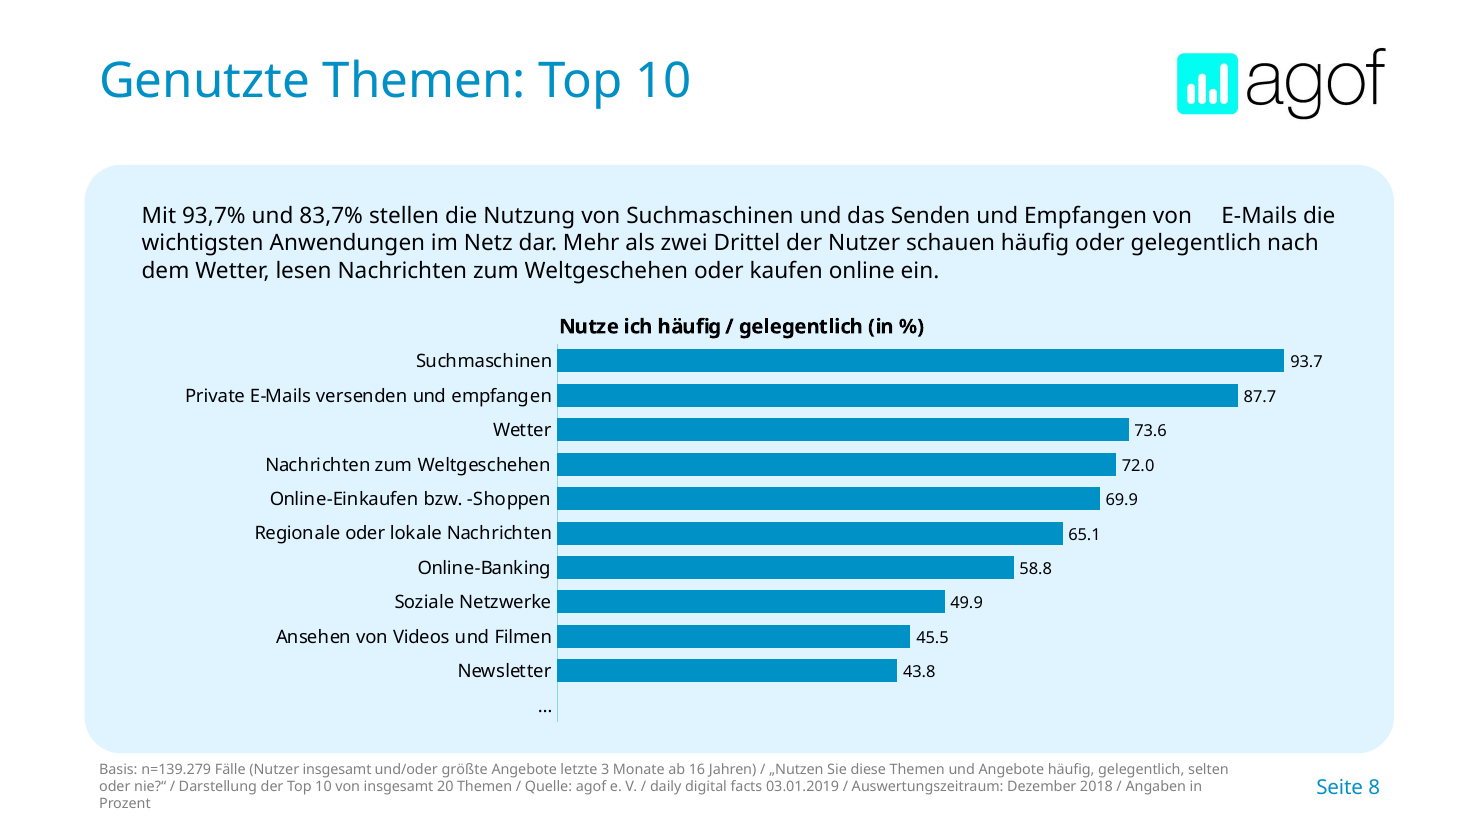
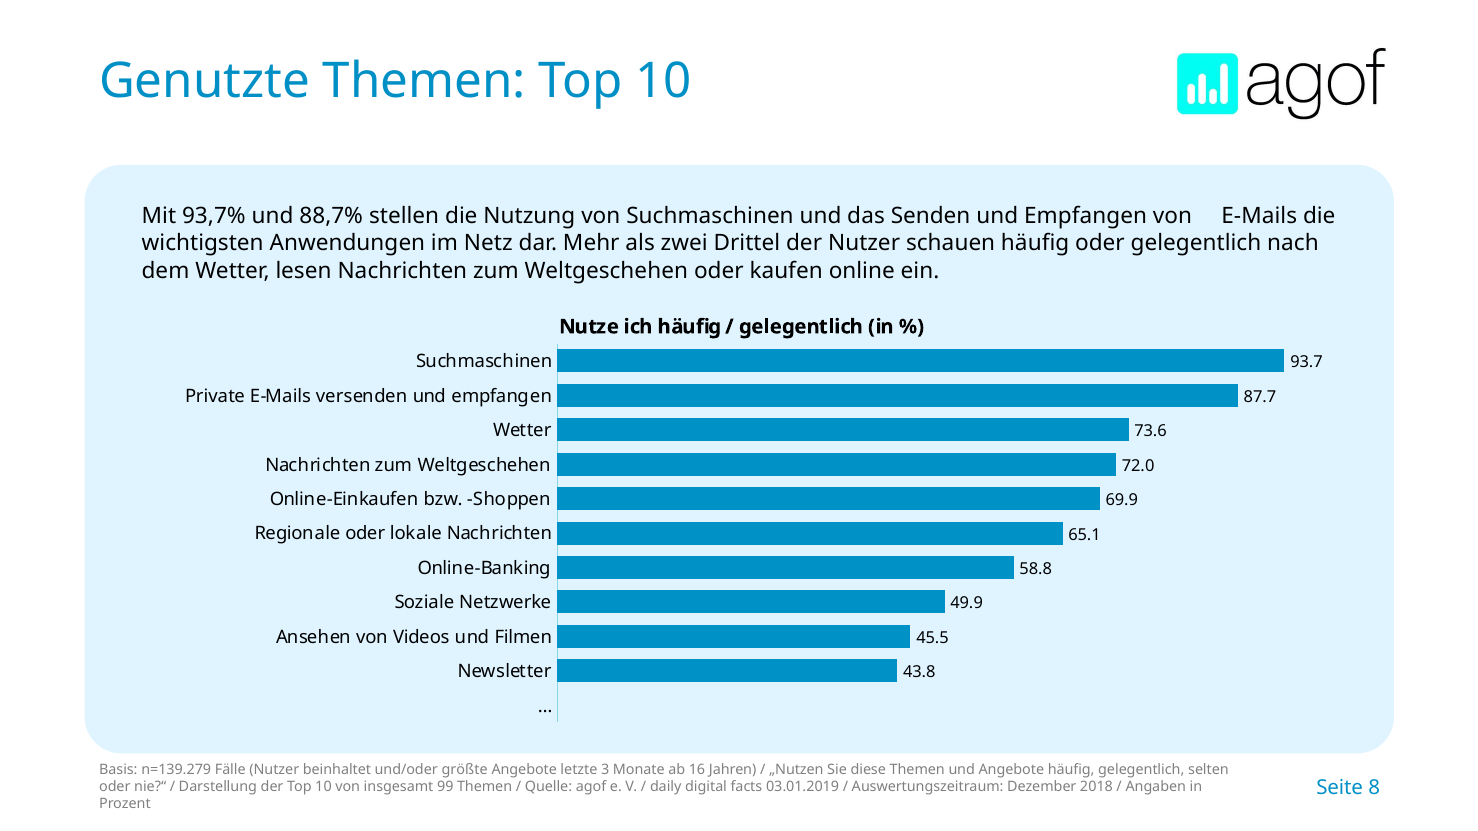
83,7%: 83,7% -> 88,7%
Nutzer insgesamt: insgesamt -> beinhaltet
20: 20 -> 99
